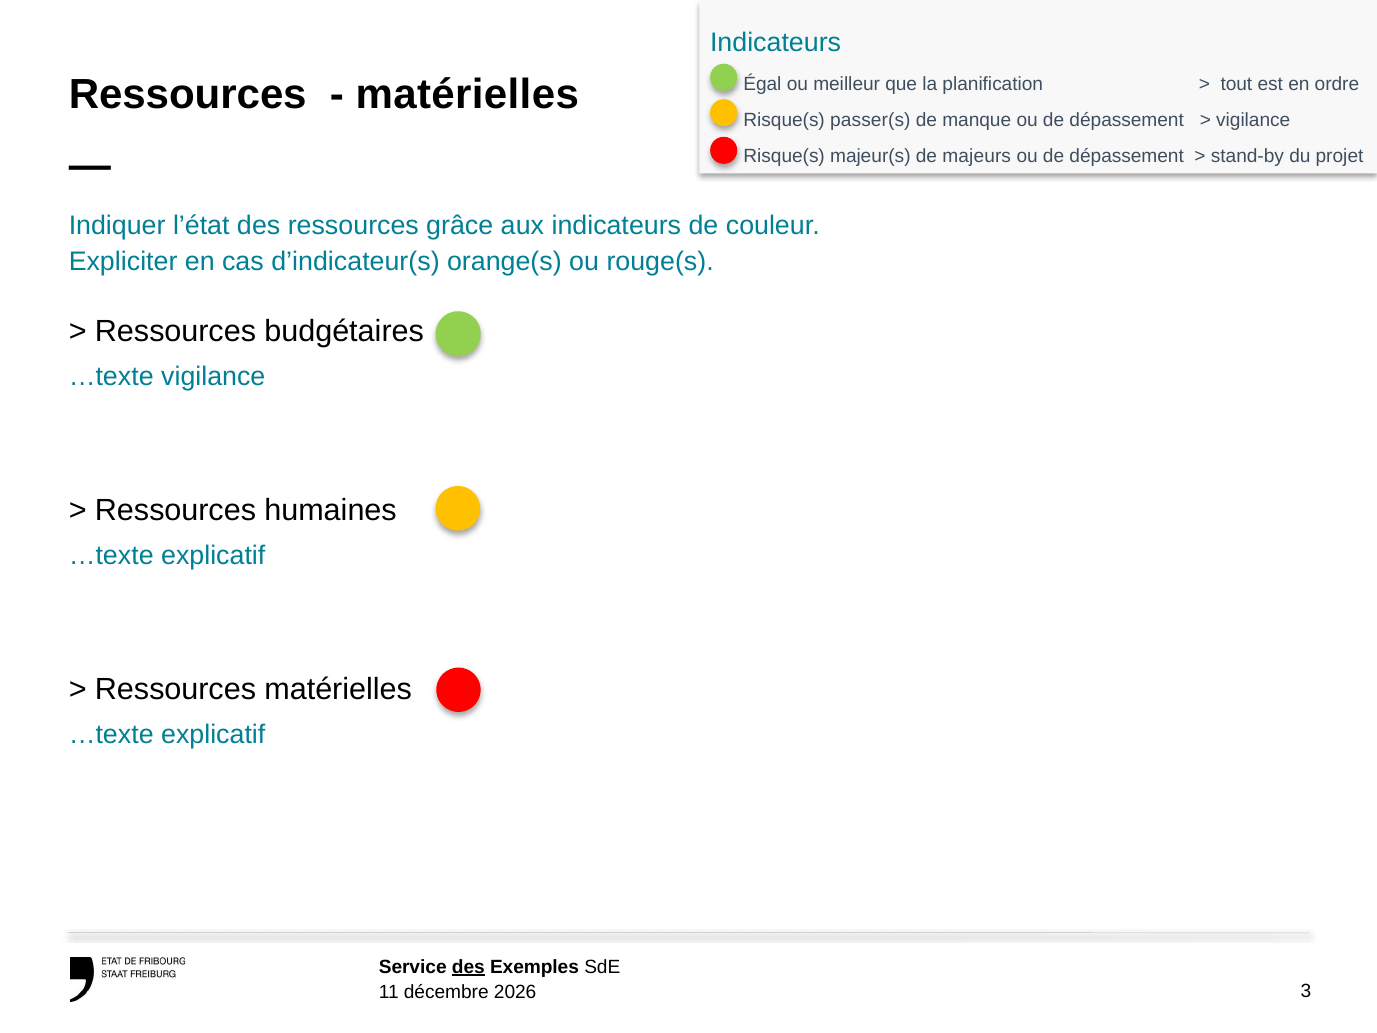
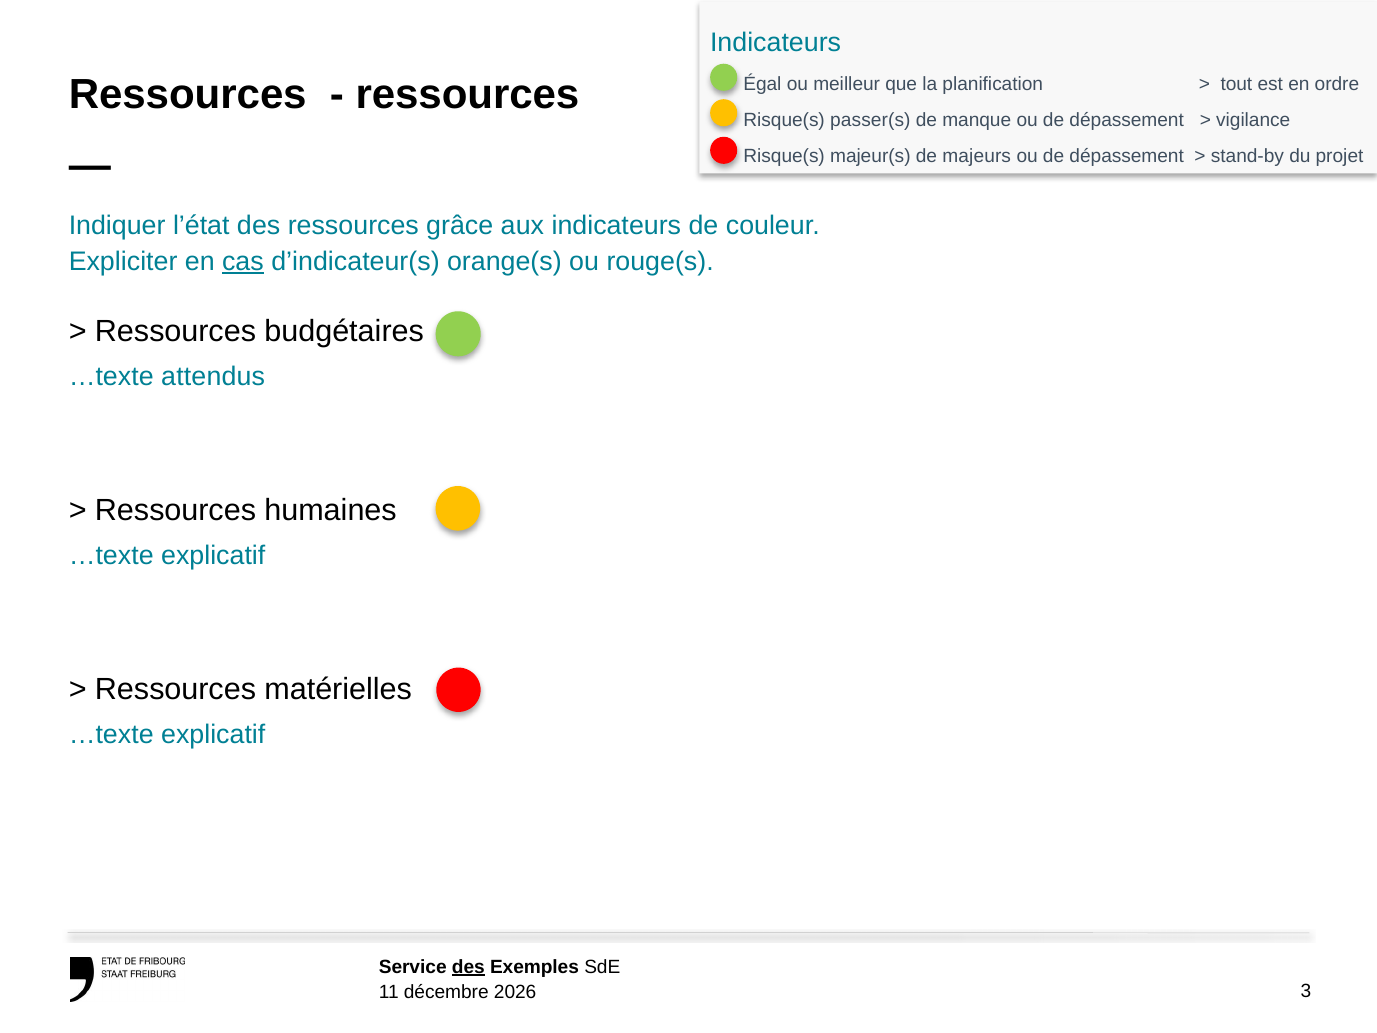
matérielles at (467, 94): matérielles -> ressources
cas underline: none -> present
…texte vigilance: vigilance -> attendus
